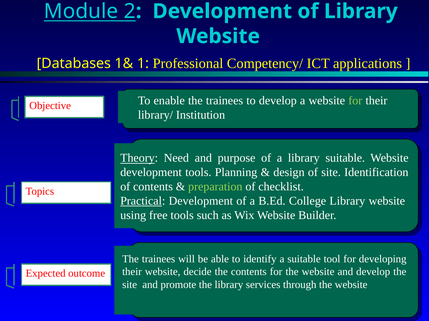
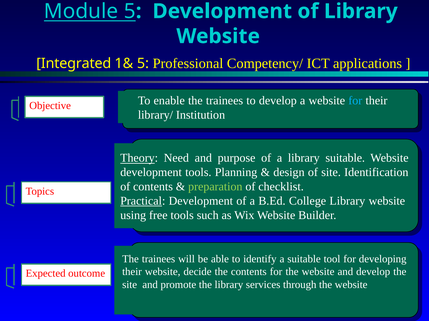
Module 2: 2 -> 5
Databases: Databases -> Integrated
1& 1: 1 -> 5
for at (355, 101) colour: light green -> light blue
